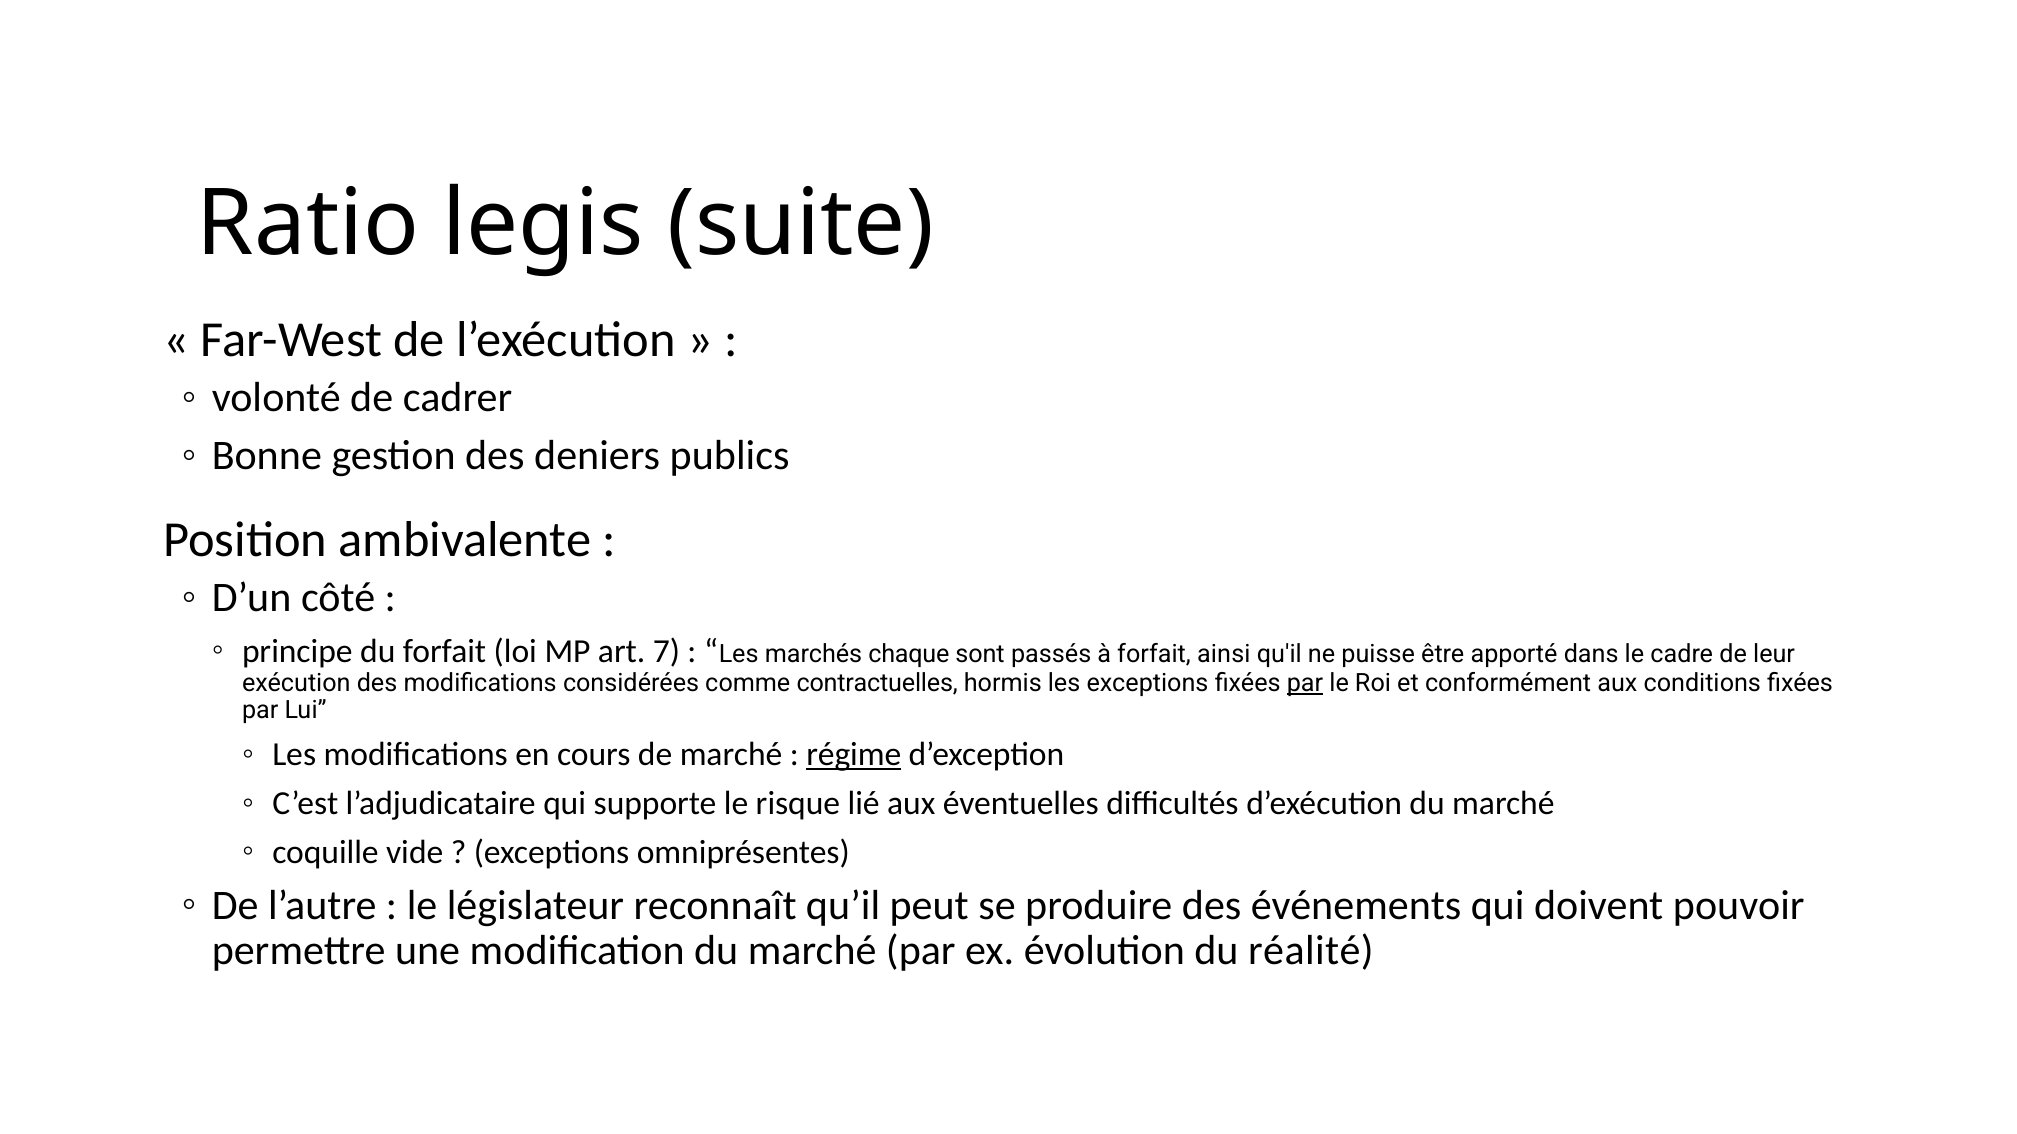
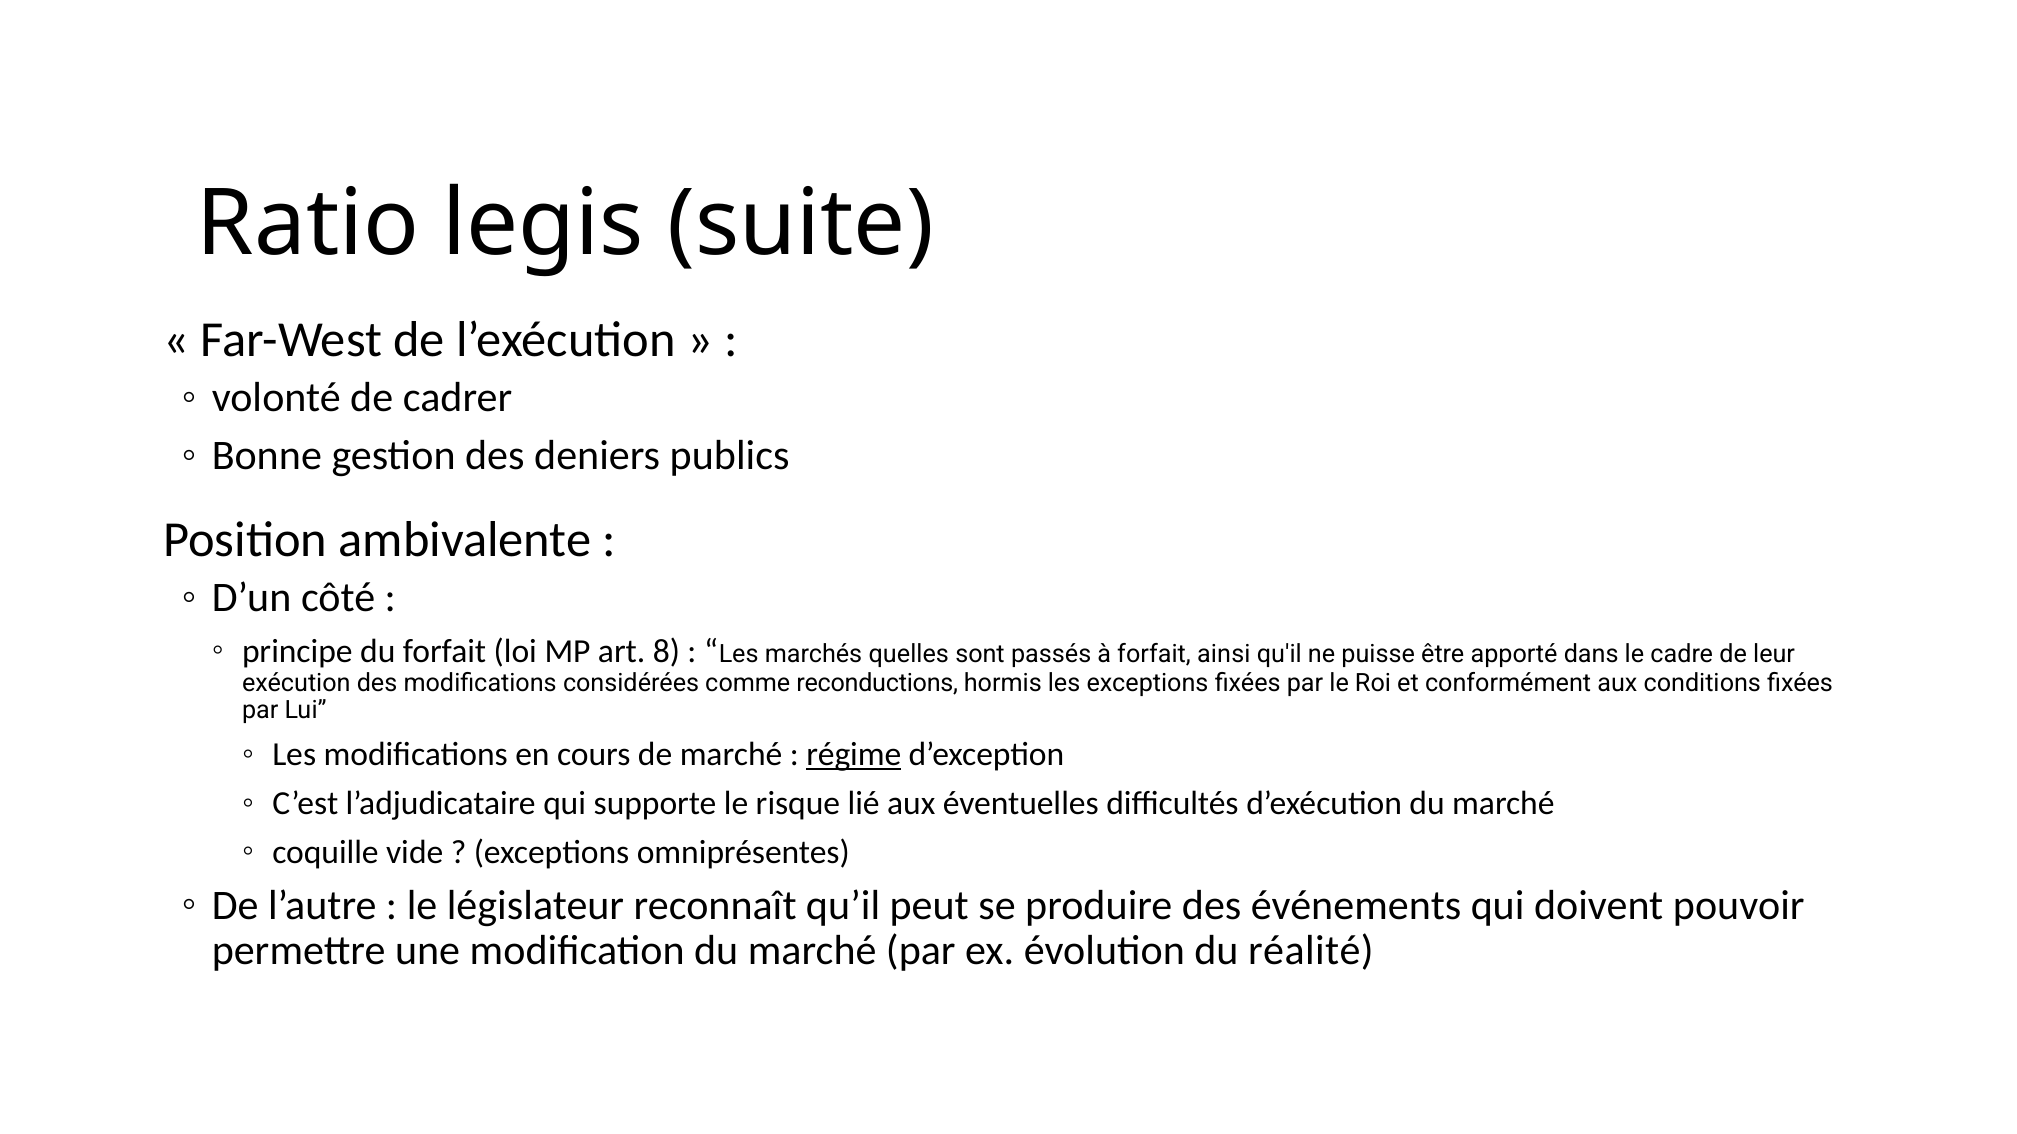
7: 7 -> 8
chaque: chaque -> quelles
contractuelles: contractuelles -> reconductions
par at (1305, 683) underline: present -> none
